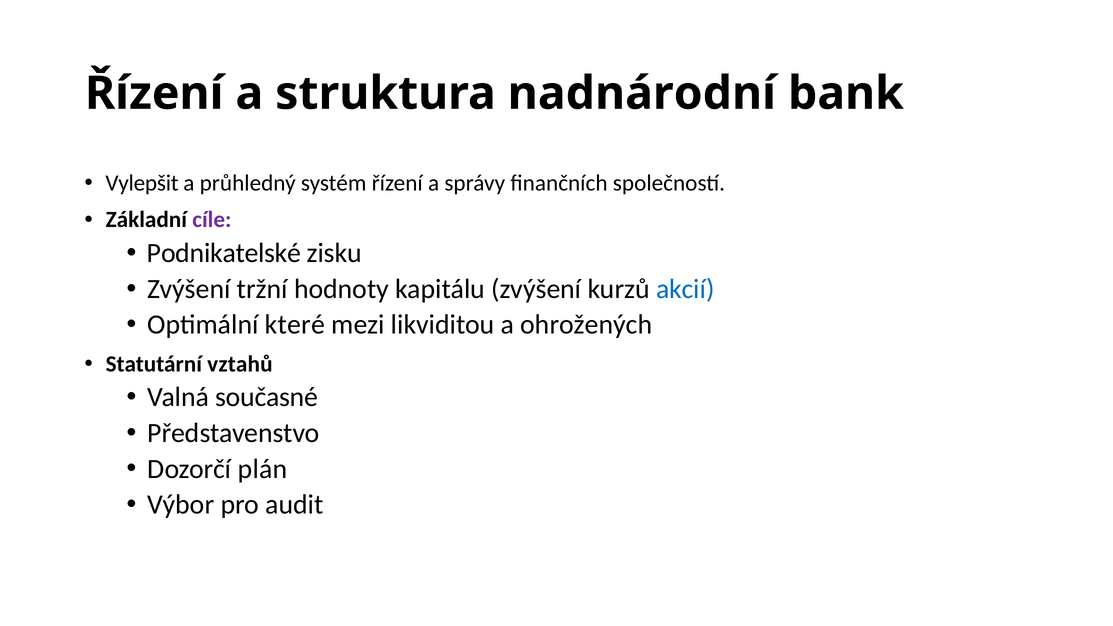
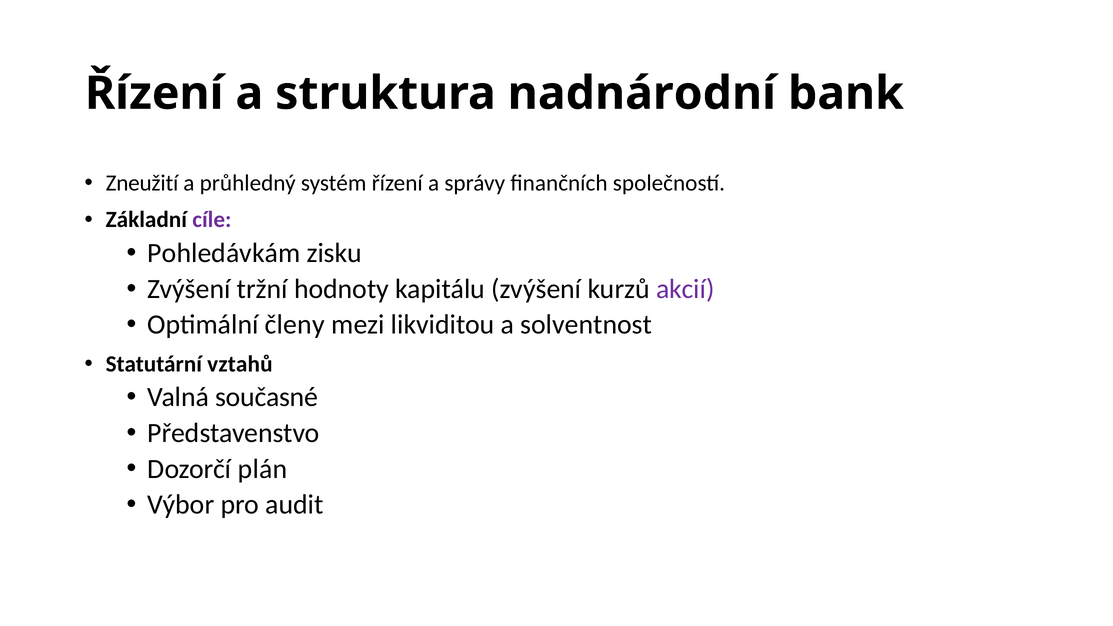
Vylepšit: Vylepšit -> Zneužití
Podnikatelské: Podnikatelské -> Pohledávkám
akcií colour: blue -> purple
které: které -> členy
ohrožených: ohrožených -> solventnost
